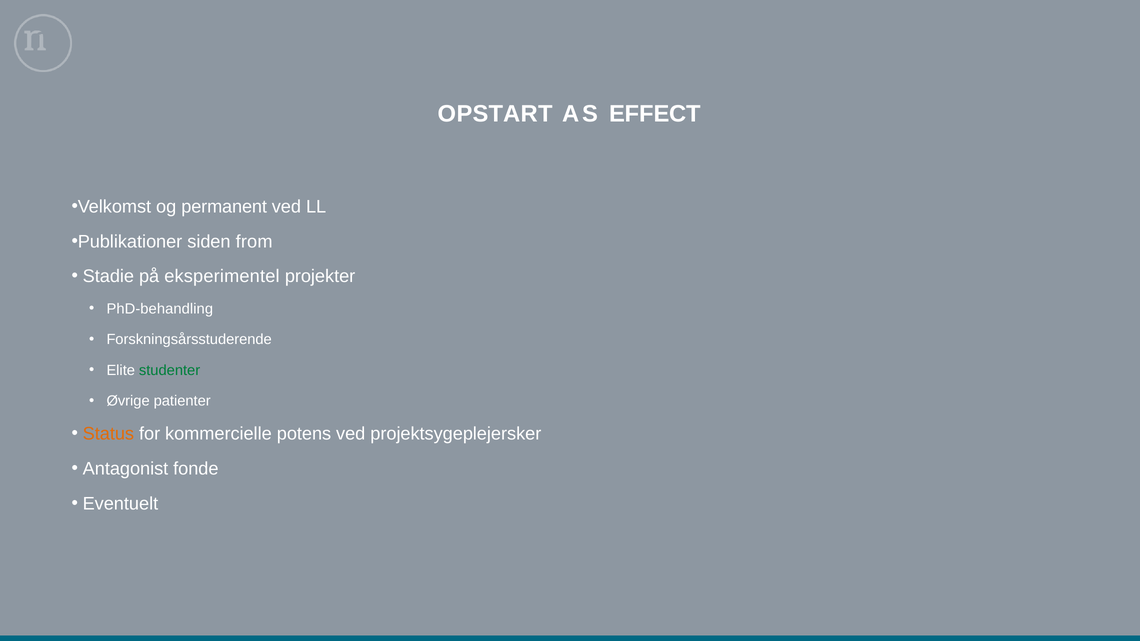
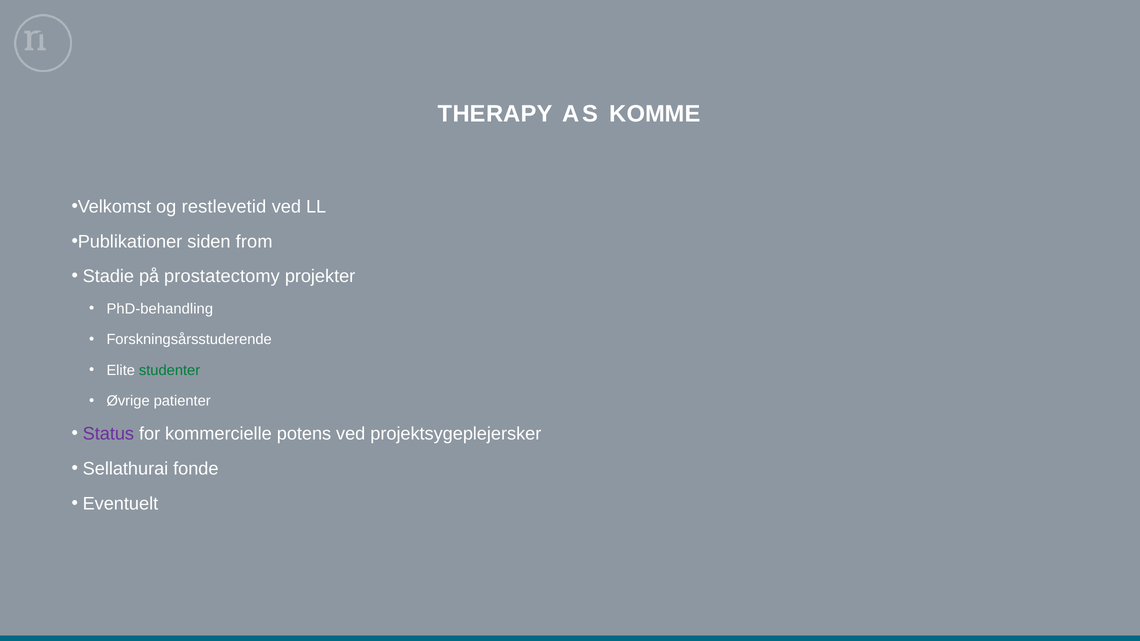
OPSTART: OPSTART -> THERAPY
EFFECT: EFFECT -> KOMME
permanent: permanent -> restlevetid
eksperimentel: eksperimentel -> prostatectomy
Status colour: orange -> purple
Antagonist: Antagonist -> Sellathurai
